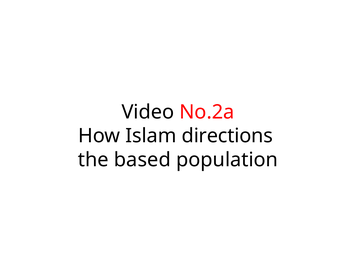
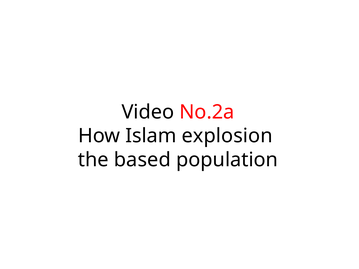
directions: directions -> explosion
